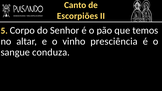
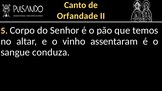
Escorpiões: Escorpiões -> Orfandade
presciência: presciência -> assentaram
